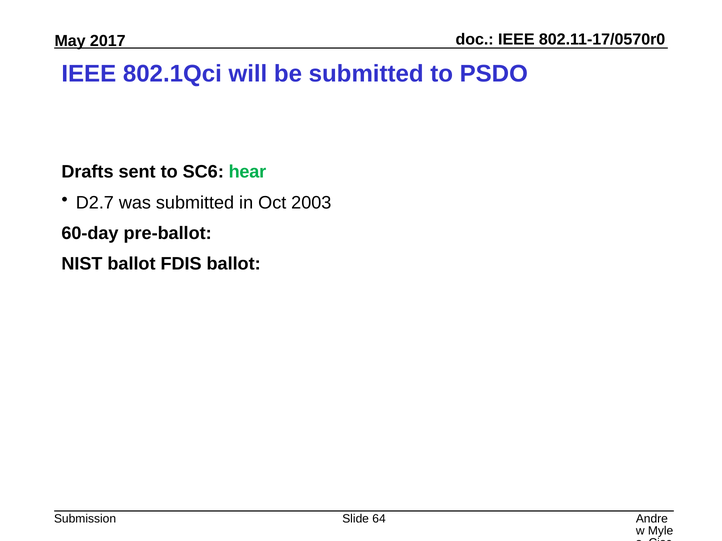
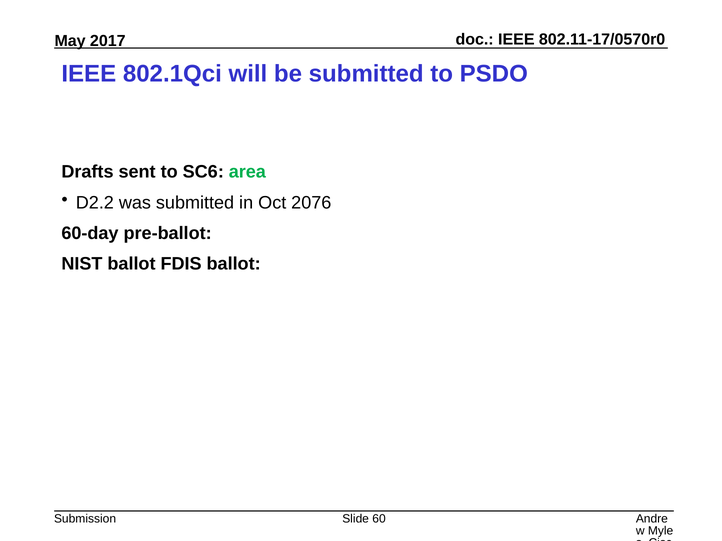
hear: hear -> area
D2.7: D2.7 -> D2.2
2003: 2003 -> 2076
64: 64 -> 60
